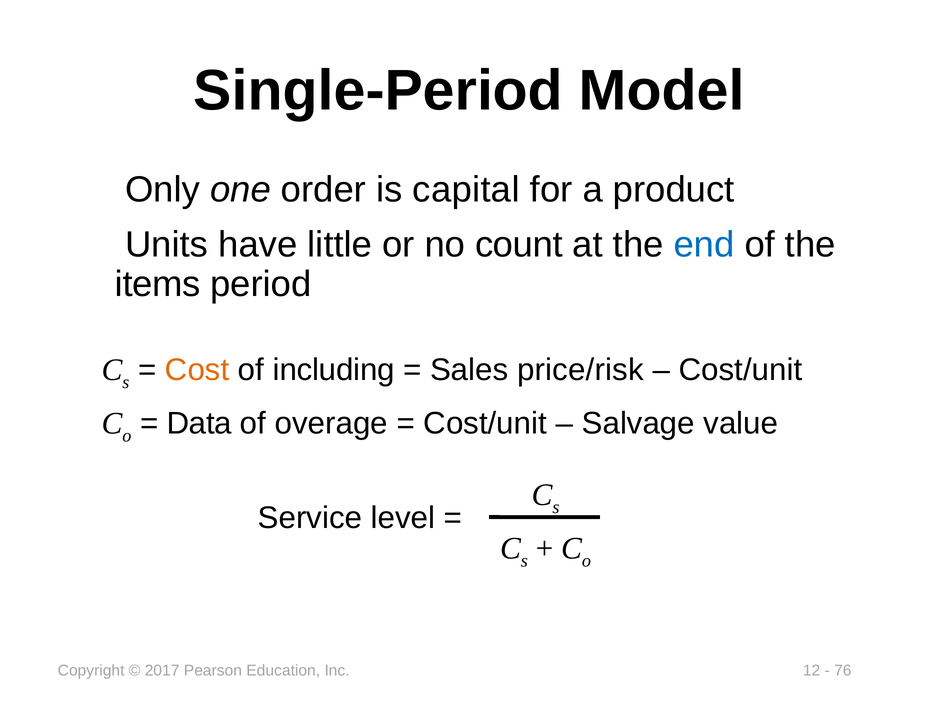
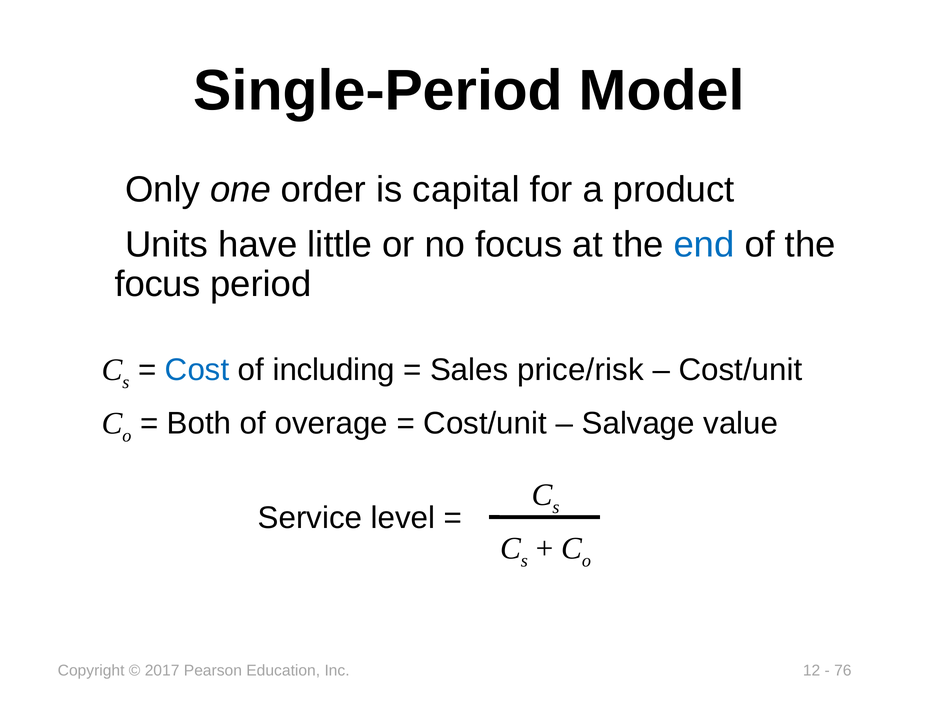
no count: count -> focus
items at (158, 284): items -> focus
Cost colour: orange -> blue
Data: Data -> Both
